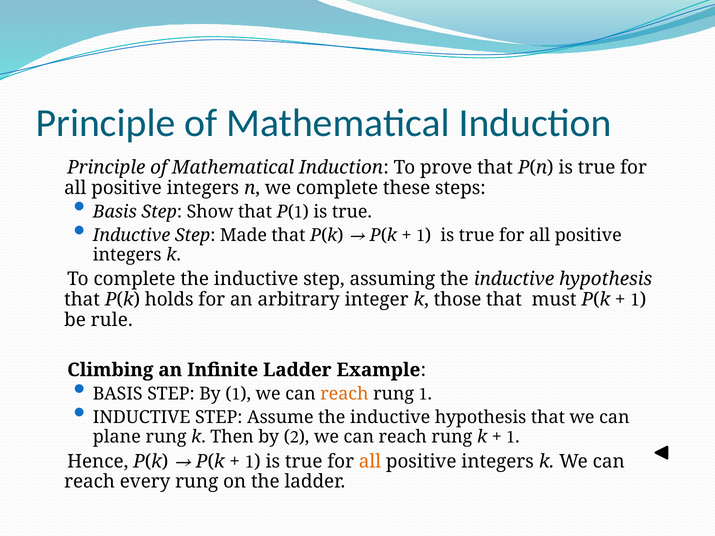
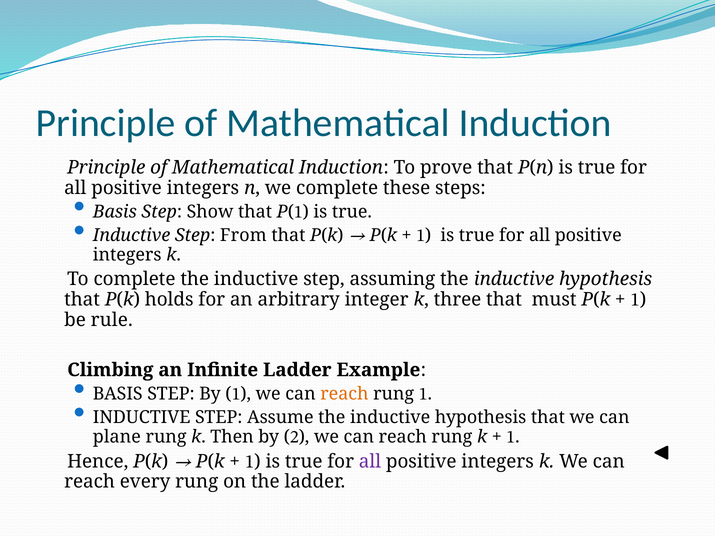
Made: Made -> From
those: those -> three
all at (370, 462) colour: orange -> purple
